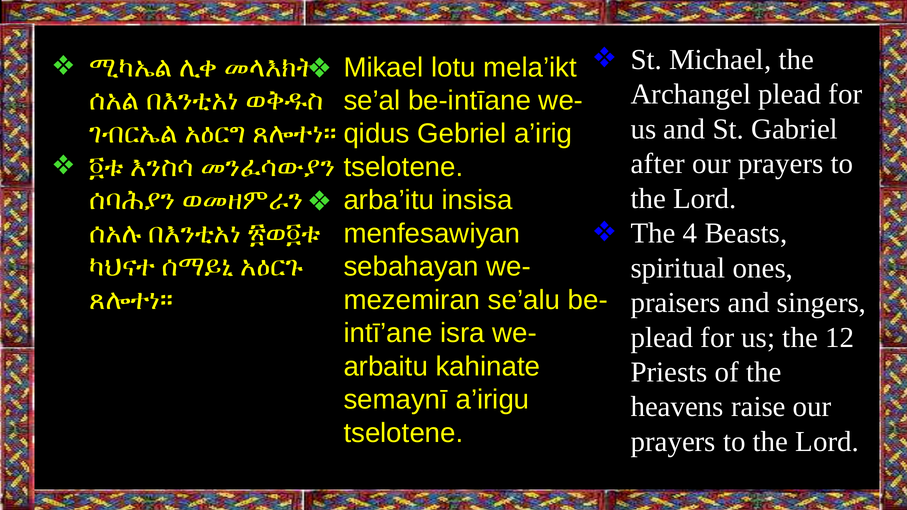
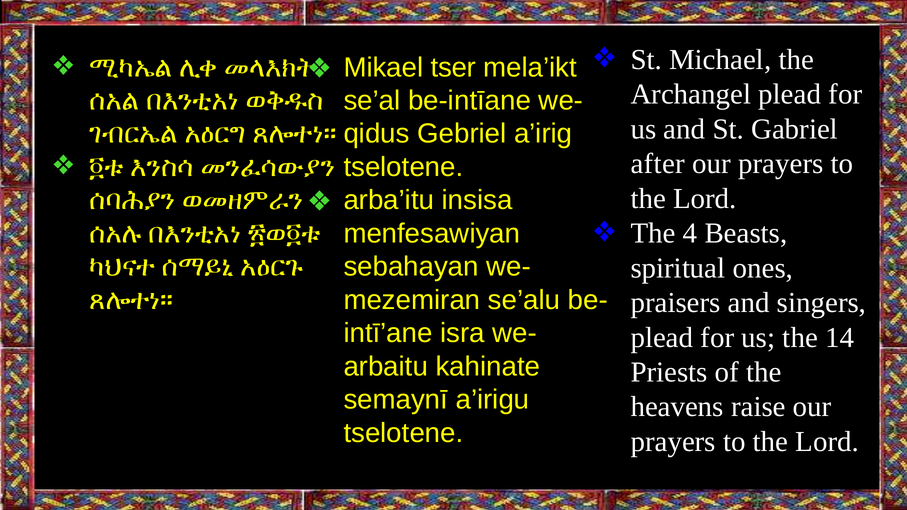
lotu: lotu -> tser
12: 12 -> 14
